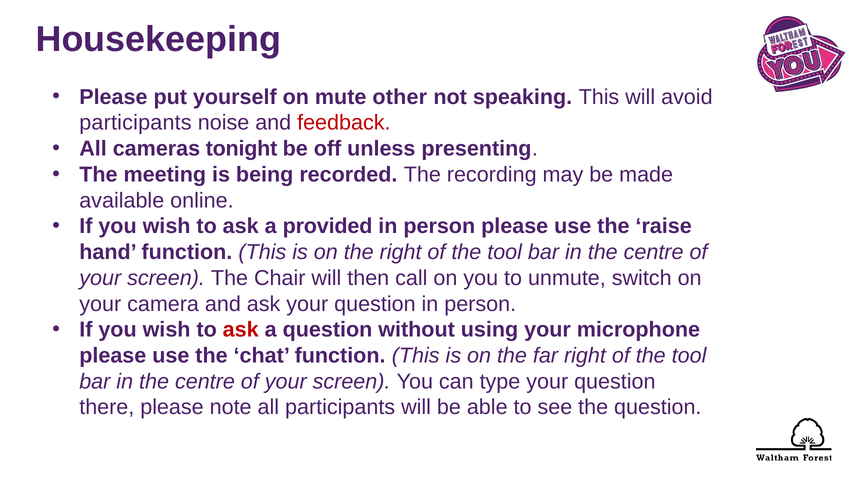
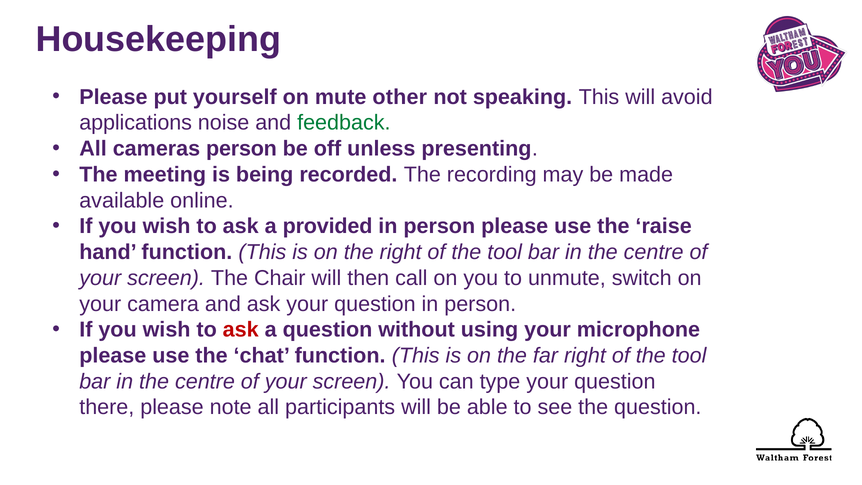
participants at (135, 123): participants -> applications
feedback colour: red -> green
cameras tonight: tonight -> person
